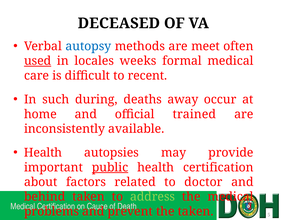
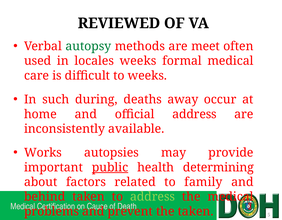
DECEASED: DECEASED -> REVIEWED
autopsy colour: blue -> green
used underline: present -> none
to recent: recent -> weeks
official trained: trained -> address
Health at (43, 152): Health -> Works
health certification: certification -> determining
doctor: doctor -> family
